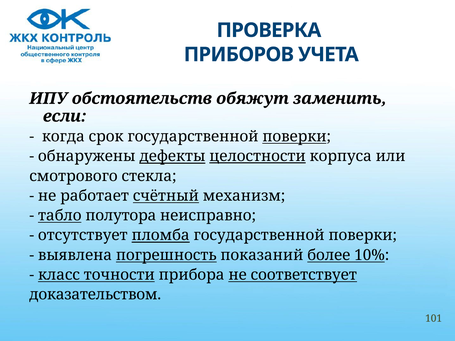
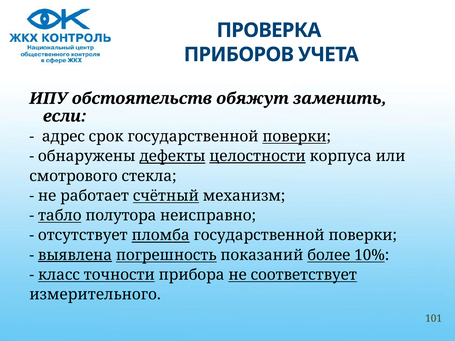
когда: когда -> адрес
выявлена underline: none -> present
доказательством: доказательством -> измерительного
